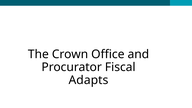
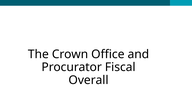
Adapts: Adapts -> Overall
